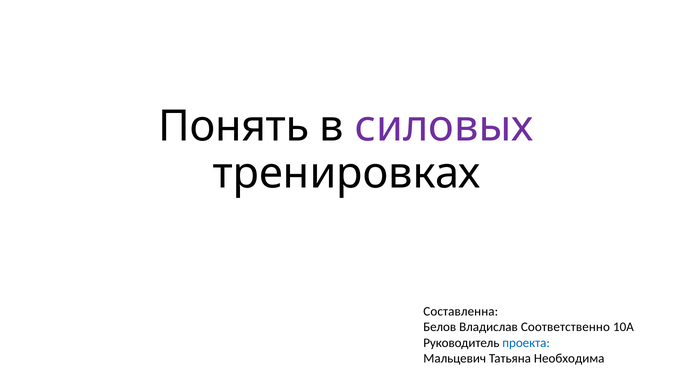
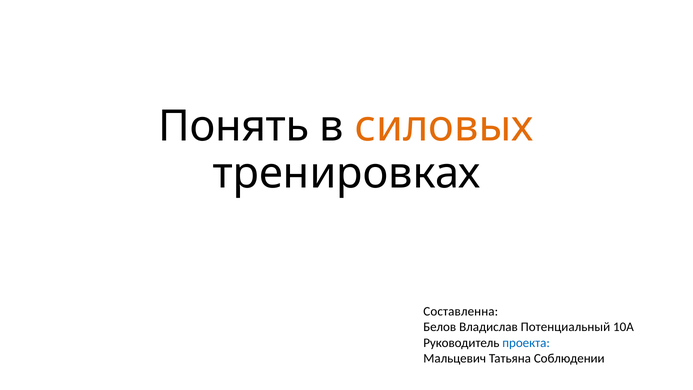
силовых colour: purple -> orange
Соответственно: Соответственно -> Потенциальный
Необходима: Необходима -> Соблюдении
